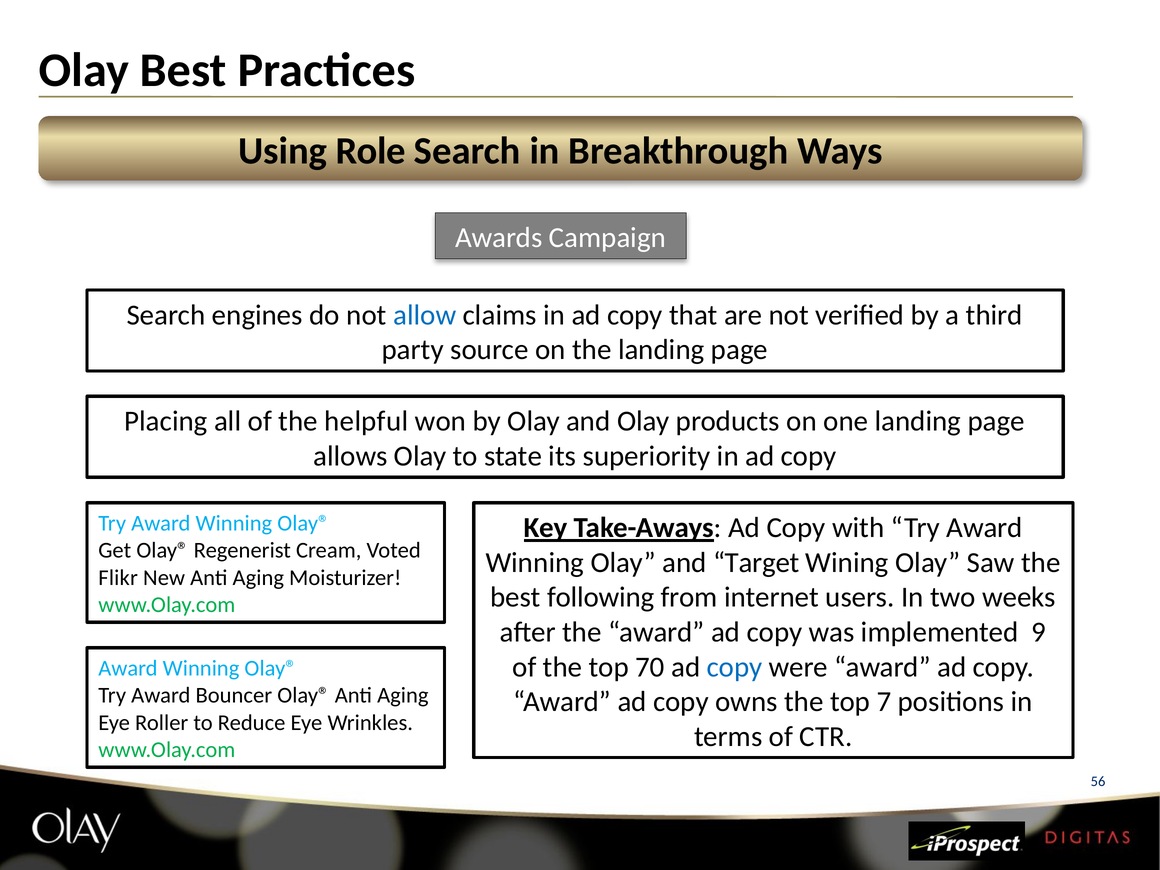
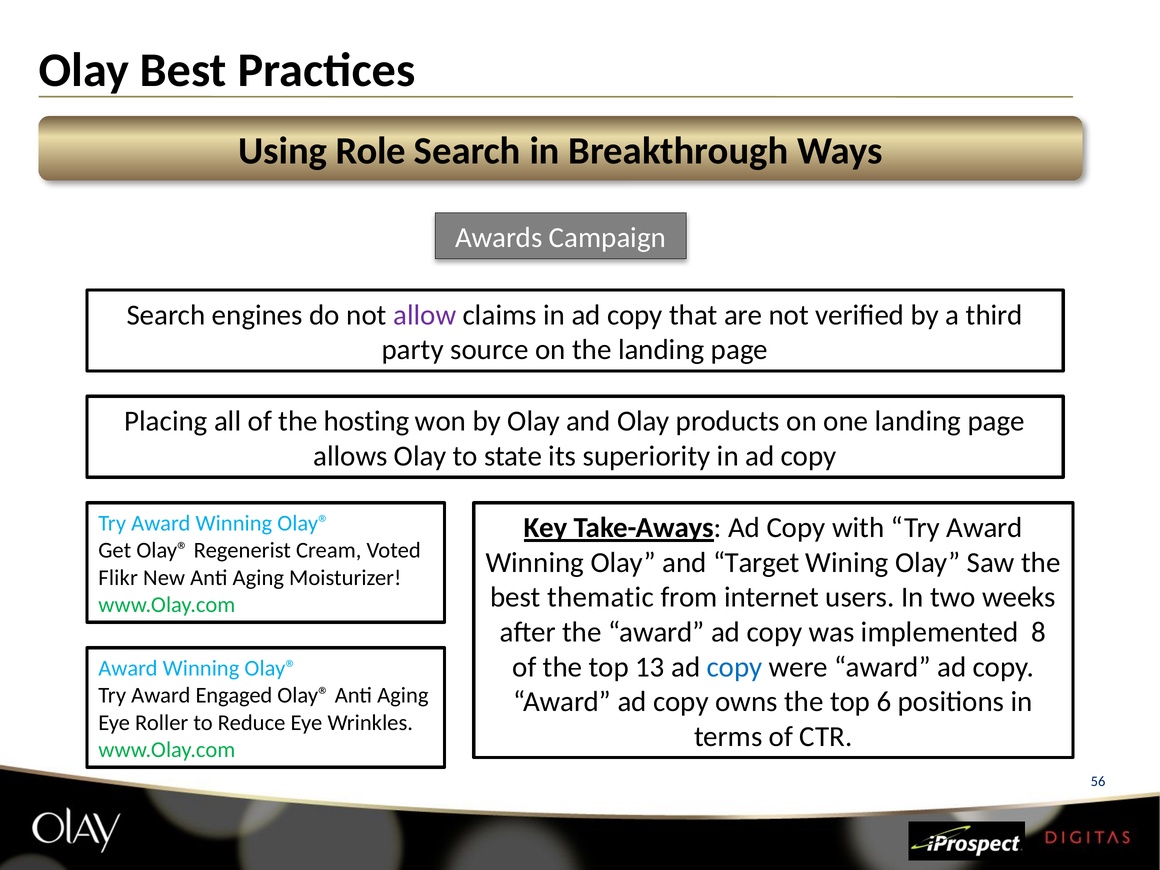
allow colour: blue -> purple
helpful: helpful -> hosting
following: following -> thematic
9: 9 -> 8
70: 70 -> 13
Bouncer: Bouncer -> Engaged
7: 7 -> 6
